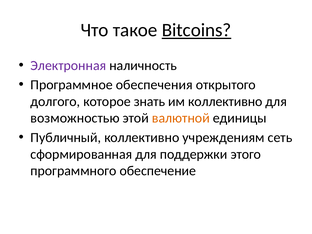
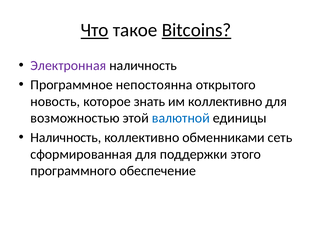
Что underline: none -> present
обеспечения: обеспечения -> непостоянна
долгого: долгого -> новость
валютной colour: orange -> blue
Публичный at (66, 138): Публичный -> Наличность
учреждениям: учреждениям -> обменниками
